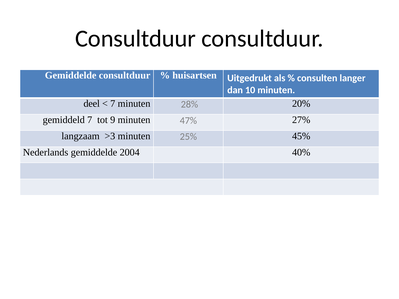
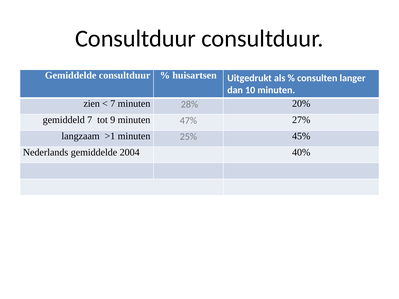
deel: deel -> zien
>3: >3 -> >1
